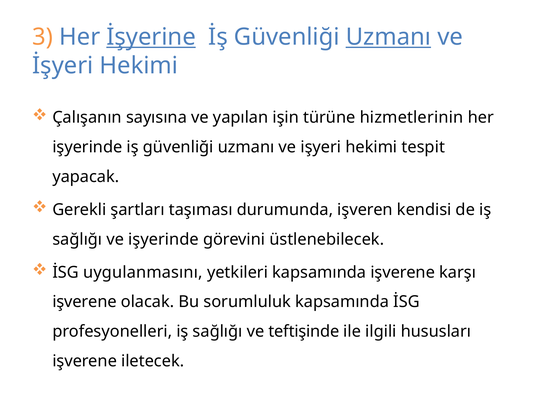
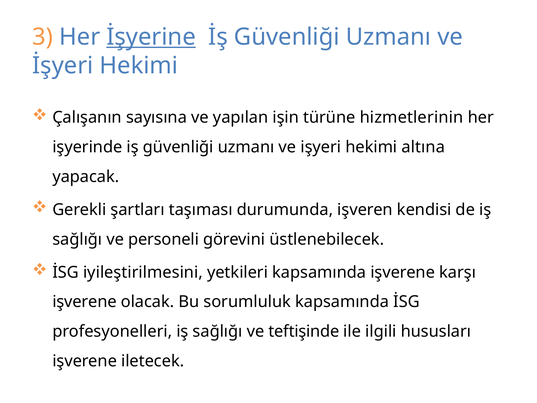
Uzmanı at (388, 37) underline: present -> none
tespit: tespit -> altına
ve işyerinde: işyerinde -> personeli
uygulanmasını: uygulanmasını -> iyileştirilmesini
